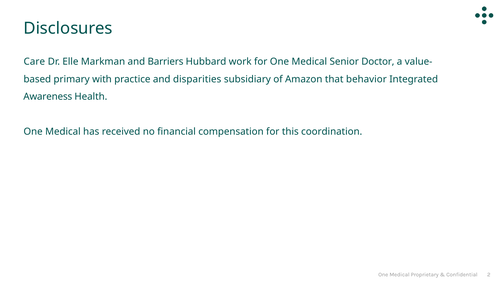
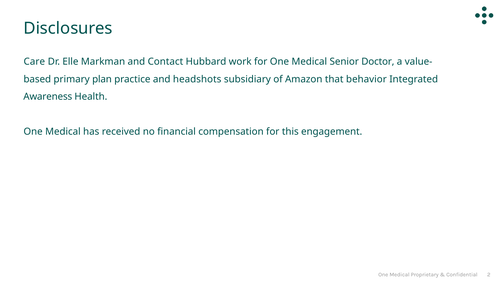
Barriers: Barriers -> Contact
with: with -> plan
disparities: disparities -> headshots
coordination: coordination -> engagement
